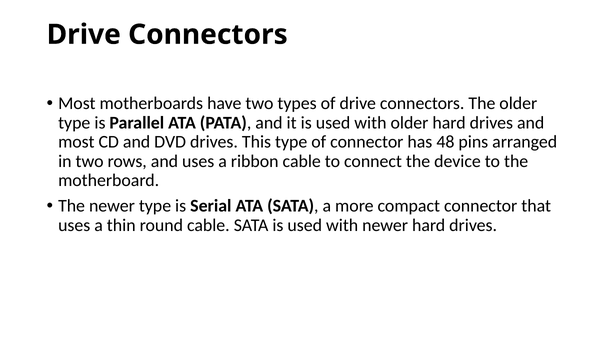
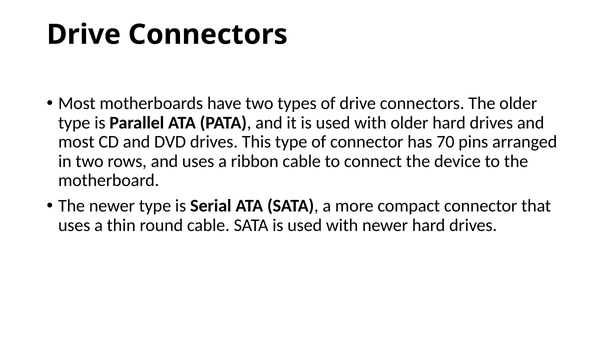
48: 48 -> 70
